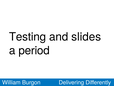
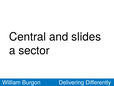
Testing: Testing -> Central
period: period -> sector
